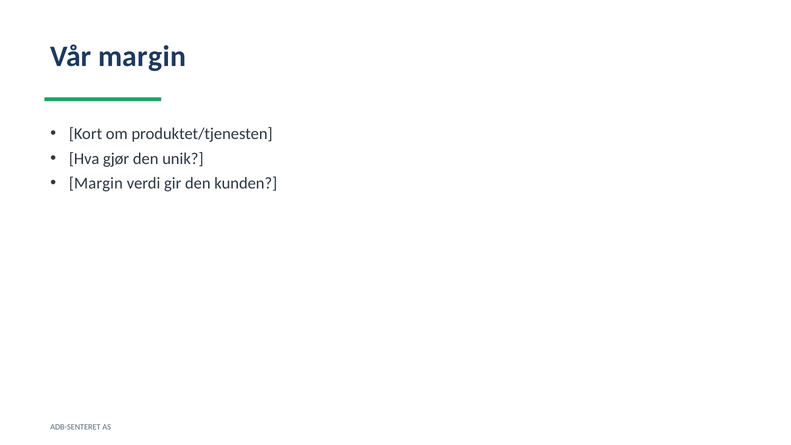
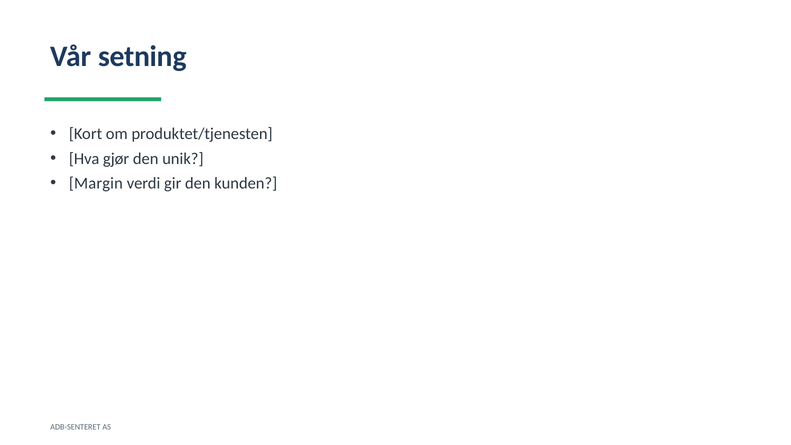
Vår margin: margin -> setning
